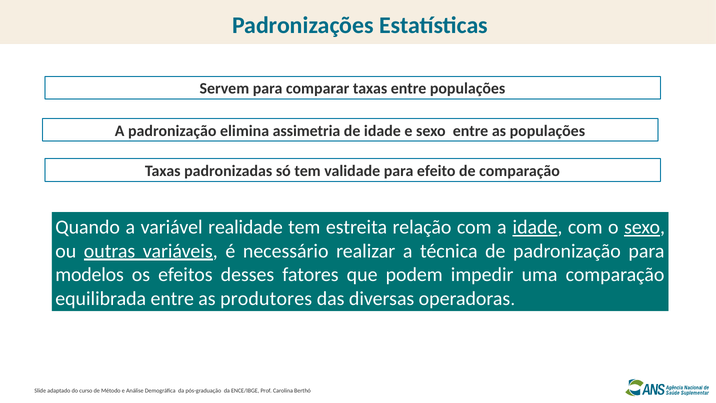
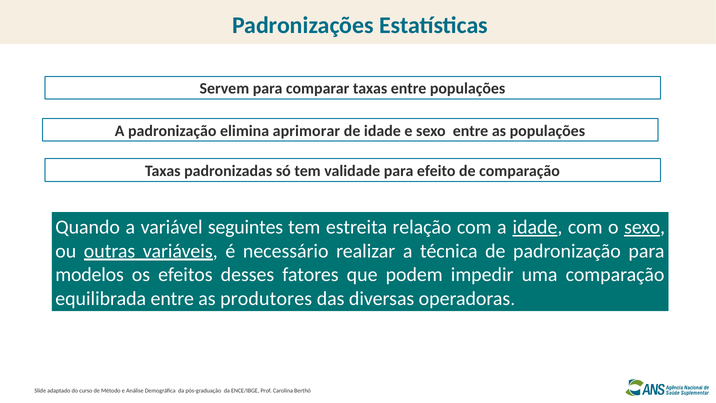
assimetria: assimetria -> aprimorar
realidade: realidade -> seguintes
